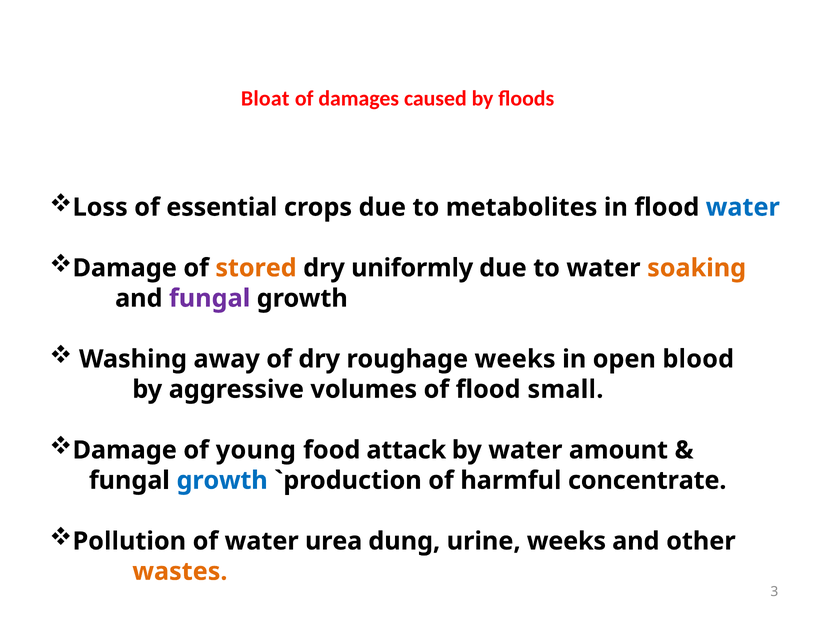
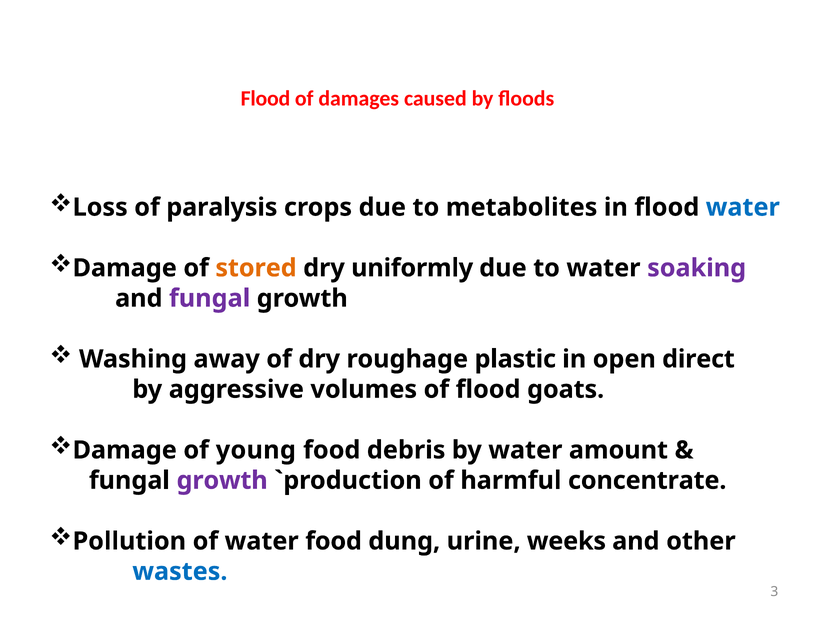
Bloat at (265, 99): Bloat -> Flood
essential: essential -> paralysis
soaking colour: orange -> purple
roughage weeks: weeks -> plastic
blood: blood -> direct
small: small -> goats
attack: attack -> debris
growth at (222, 480) colour: blue -> purple
water urea: urea -> food
wastes colour: orange -> blue
